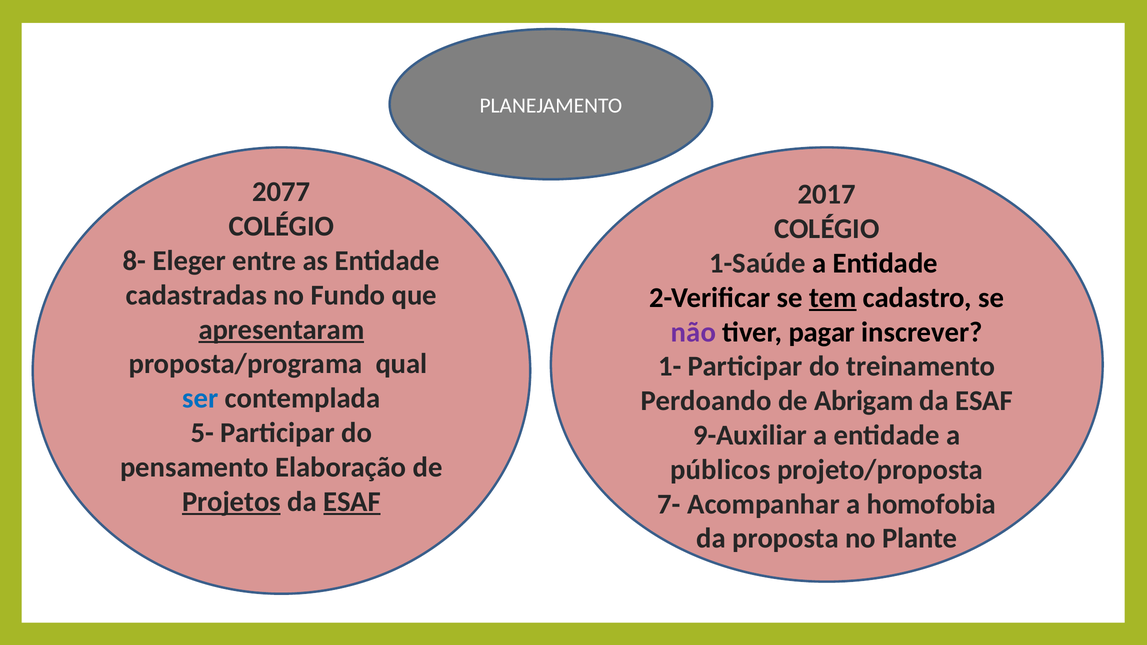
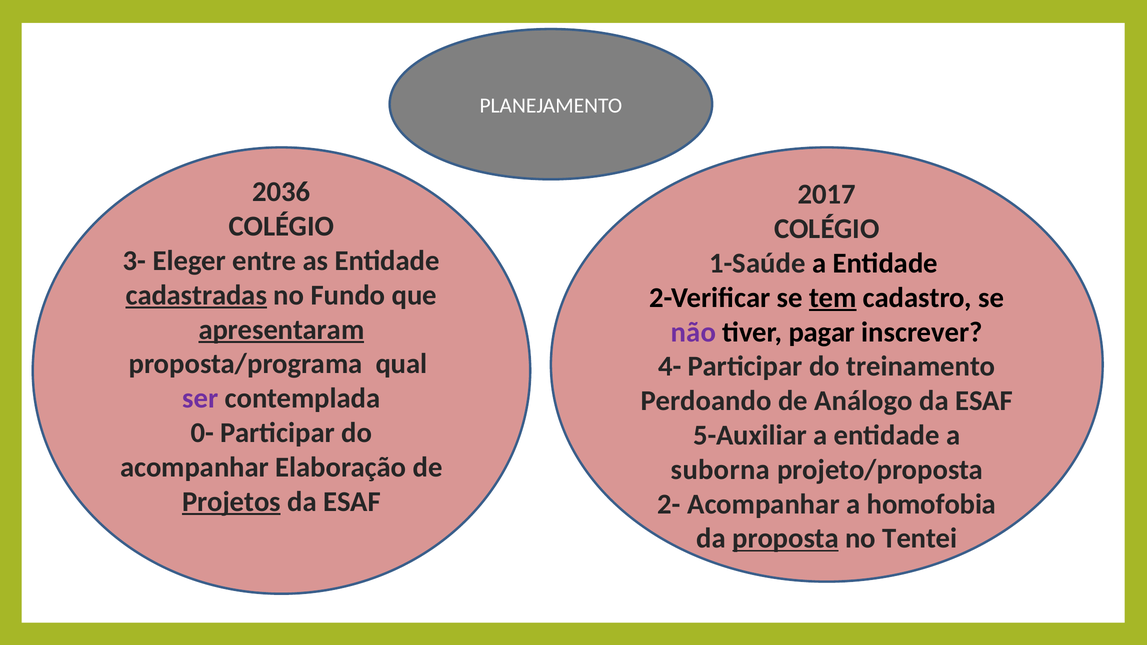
2077: 2077 -> 2036
8-: 8- -> 3-
cadastradas underline: none -> present
1-: 1- -> 4-
ser colour: blue -> purple
Abrigam: Abrigam -> Análogo
5-: 5- -> 0-
9-Auxiliar: 9-Auxiliar -> 5-Auxiliar
pensamento at (195, 467): pensamento -> acompanhar
públicos: públicos -> suborna
ESAF at (352, 502) underline: present -> none
7-: 7- -> 2-
proposta underline: none -> present
Plante: Plante -> Tentei
